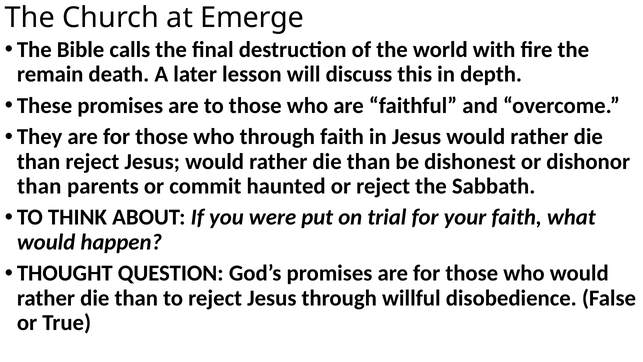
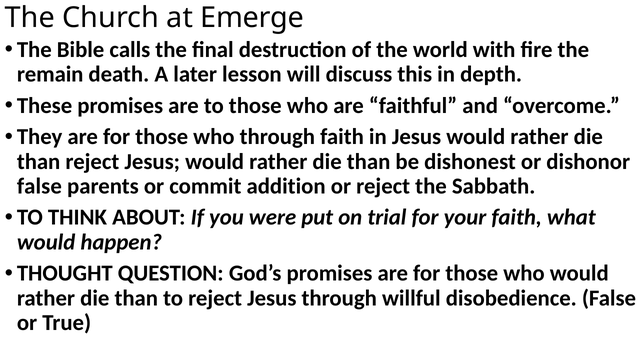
than at (39, 186): than -> false
haunted: haunted -> addition
